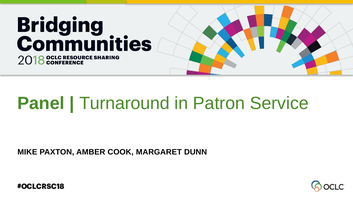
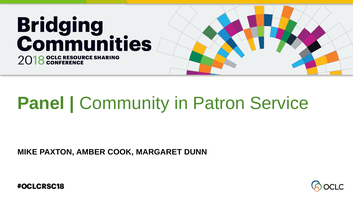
Turnaround: Turnaround -> Community
